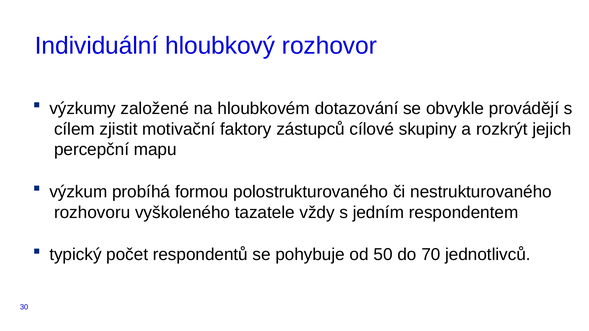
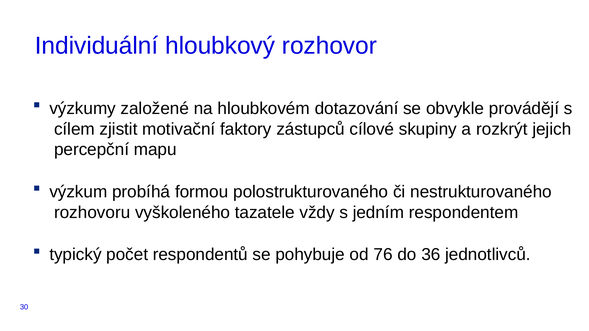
50: 50 -> 76
70: 70 -> 36
